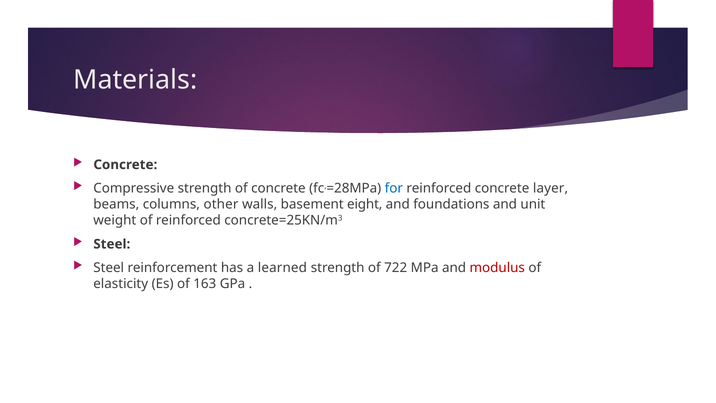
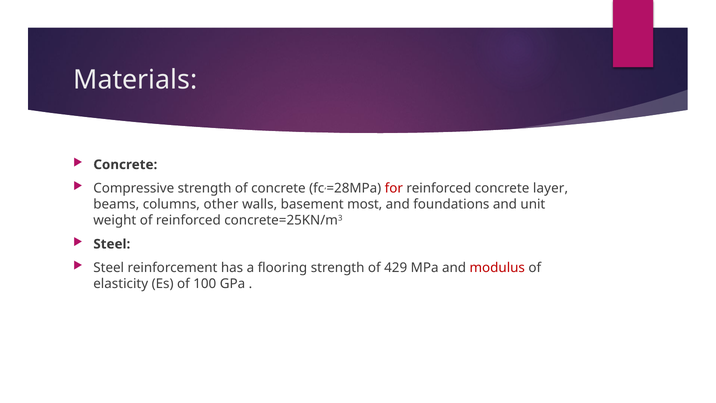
for colour: blue -> red
eight: eight -> most
learned: learned -> flooring
722: 722 -> 429
163: 163 -> 100
